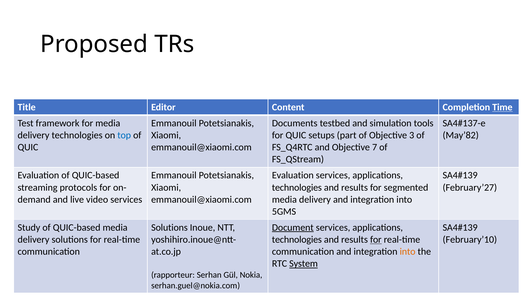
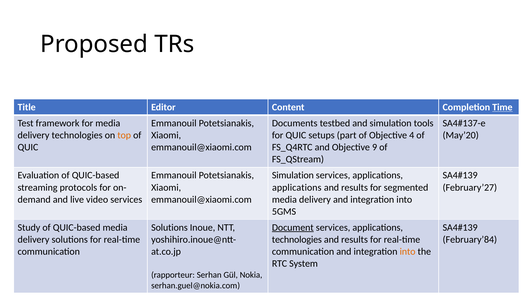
top colour: blue -> orange
3: 3 -> 4
May’82: May’82 -> May’20
7: 7 -> 9
Evaluation at (293, 175): Evaluation -> Simulation
technologies at (297, 187): technologies -> applications
for at (376, 239) underline: present -> none
February’10: February’10 -> February’84
System underline: present -> none
